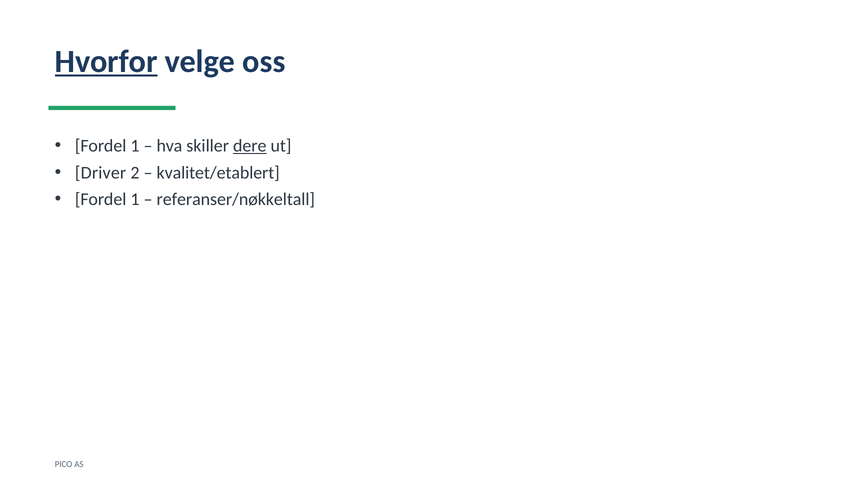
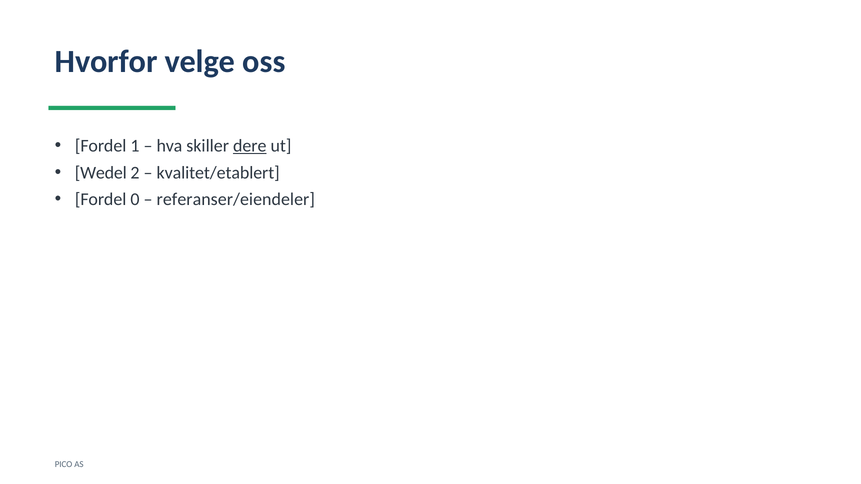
Hvorfor underline: present -> none
Driver: Driver -> Wedel
1 at (135, 200): 1 -> 0
referanser/nøkkeltall: referanser/nøkkeltall -> referanser/eiendeler
